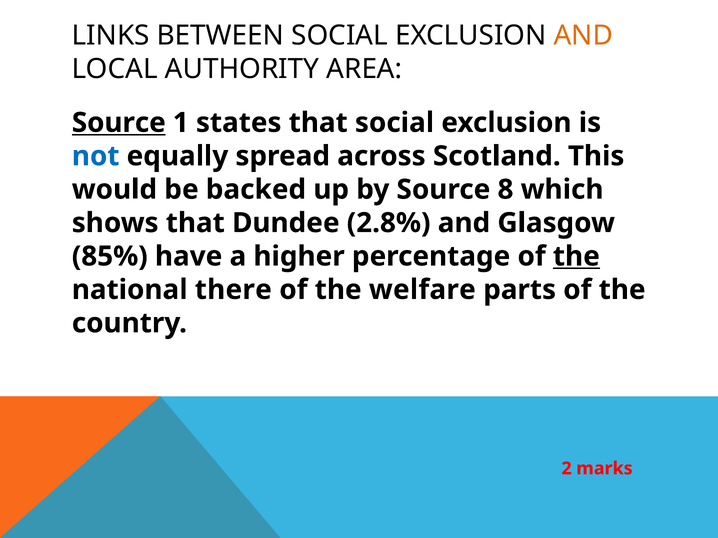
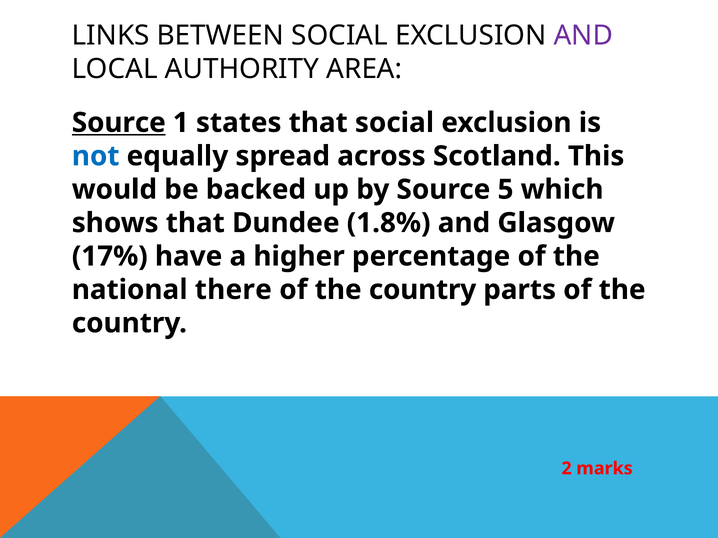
AND at (583, 35) colour: orange -> purple
8: 8 -> 5
2.8%: 2.8% -> 1.8%
85%: 85% -> 17%
the at (576, 257) underline: present -> none
welfare at (422, 290): welfare -> country
